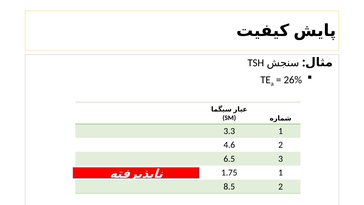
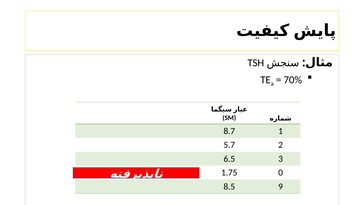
26%: 26% -> 70%
3.3: 3.3 -> 8.7
4.6: 4.6 -> 5.7
1.75 1: 1 -> 0
8.5 2: 2 -> 9
